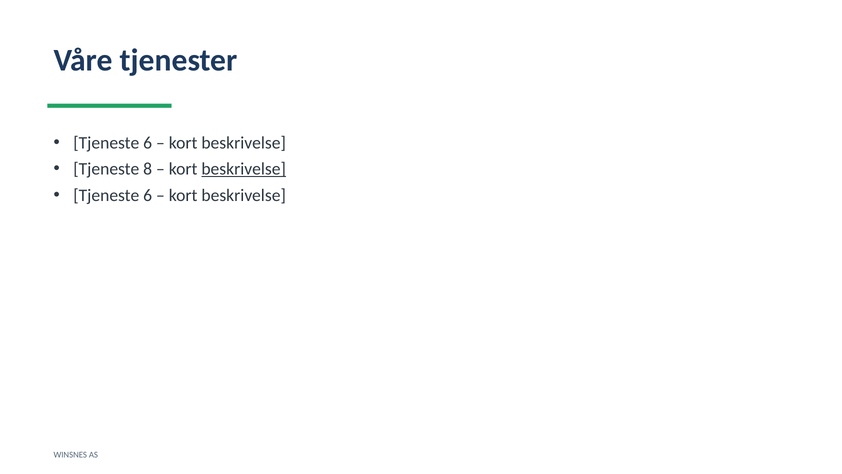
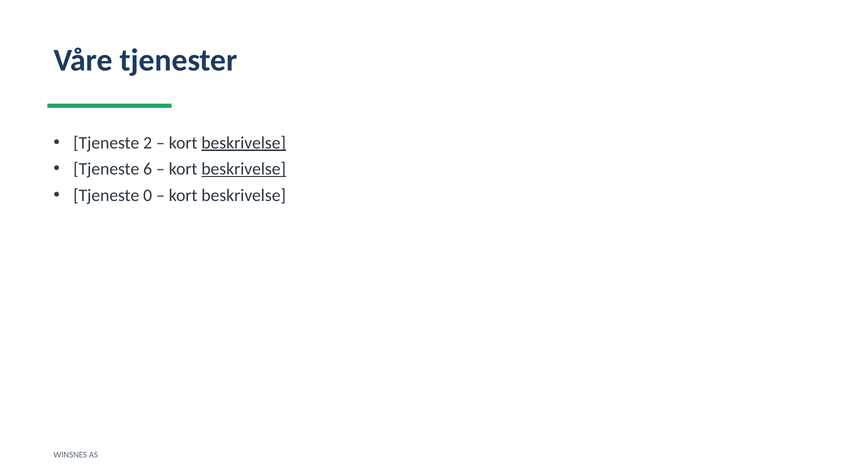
6 at (148, 143): 6 -> 2
beskrivelse at (244, 143) underline: none -> present
8: 8 -> 6
6 at (148, 195): 6 -> 0
